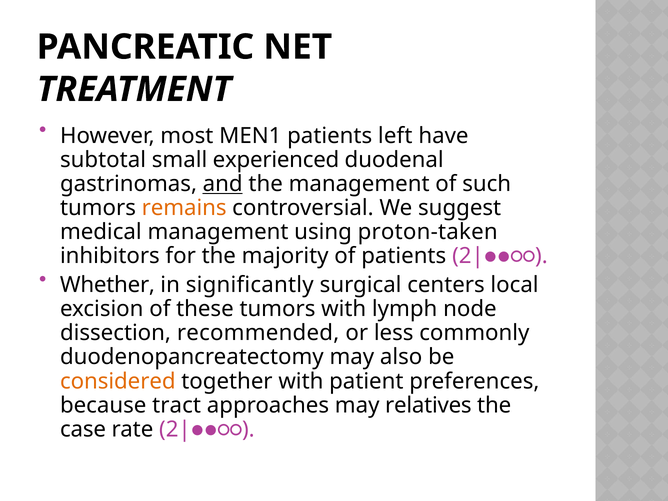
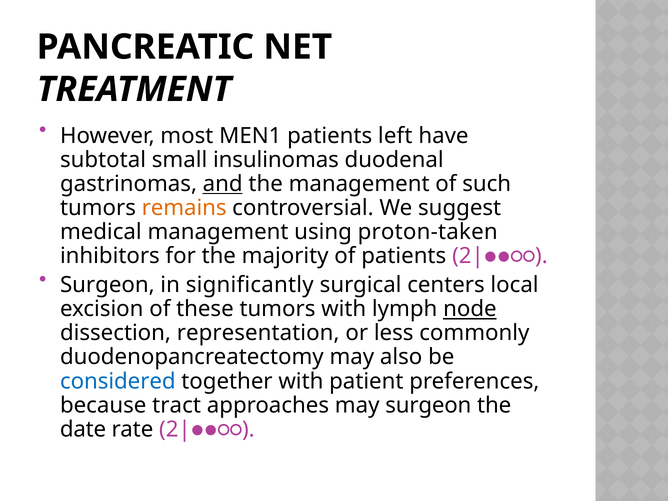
experienced: experienced -> insulinomas
Whether at (107, 285): Whether -> Surgeon
node underline: none -> present
recommended: recommended -> representation
considered colour: orange -> blue
may relatives: relatives -> surgeon
case: case -> date
